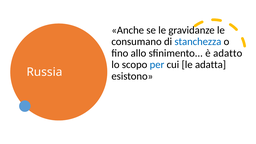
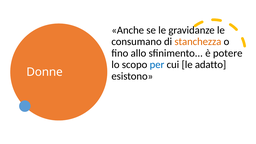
stanchezza colour: blue -> orange
adatto: adatto -> potere
adatta: adatta -> adatto
Russia: Russia -> Donne
